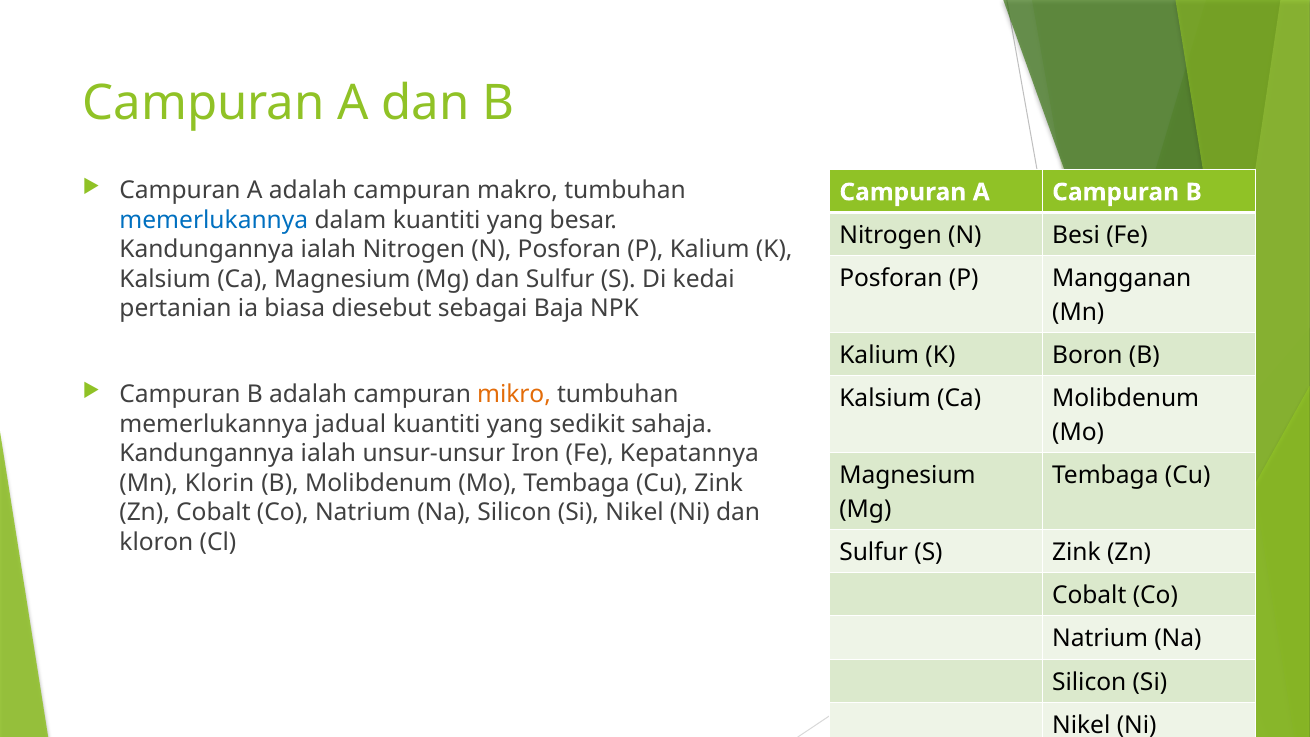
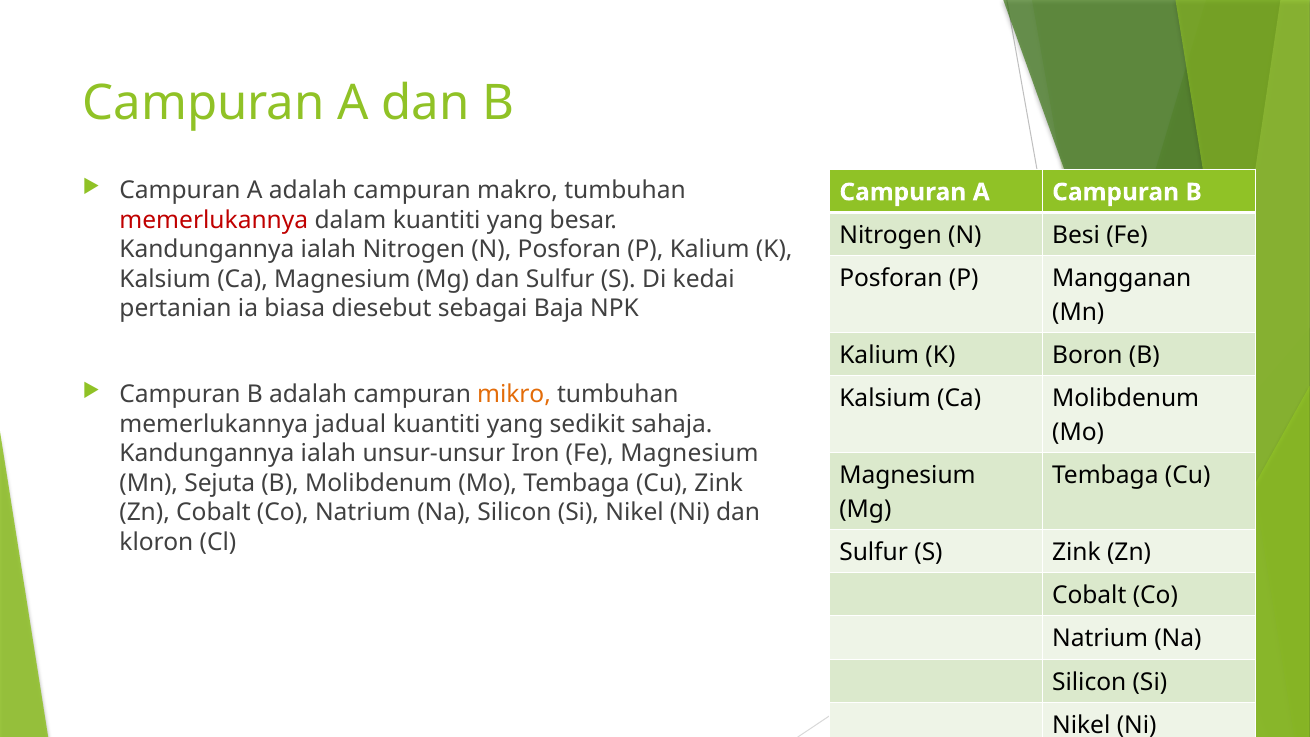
memerlukannya at (214, 220) colour: blue -> red
Fe Kepatannya: Kepatannya -> Magnesium
Mn Klorin: Klorin -> Sejuta
